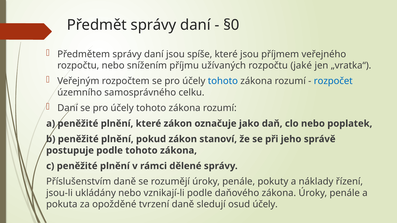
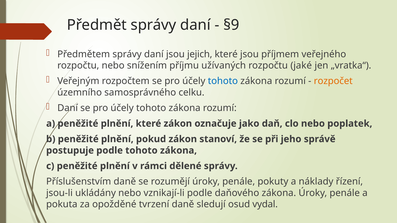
§0: §0 -> §9
spíše: spíše -> jejich
rozpočet colour: blue -> orange
osud účely: účely -> vydal
